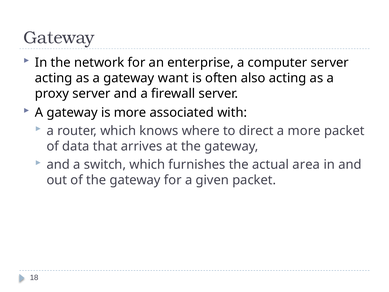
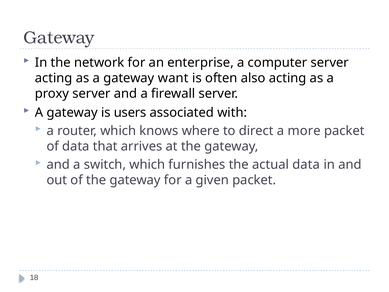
is more: more -> users
actual area: area -> data
